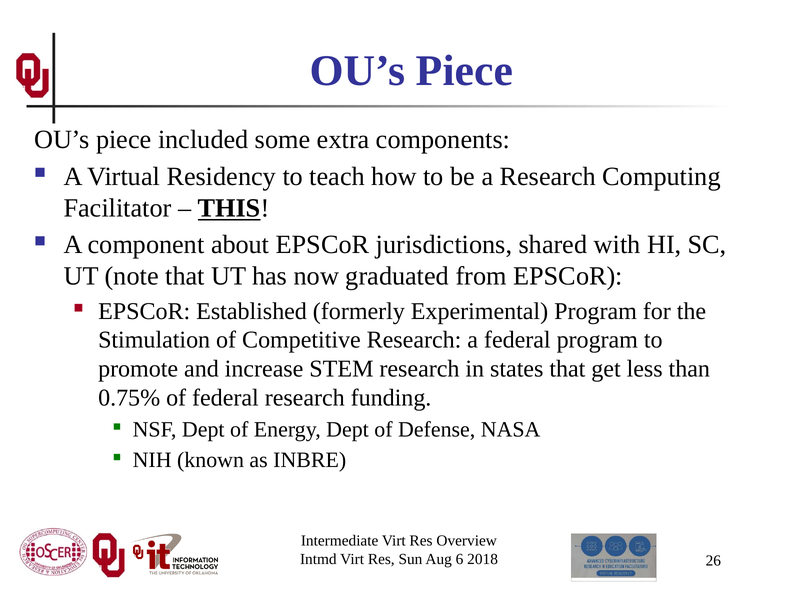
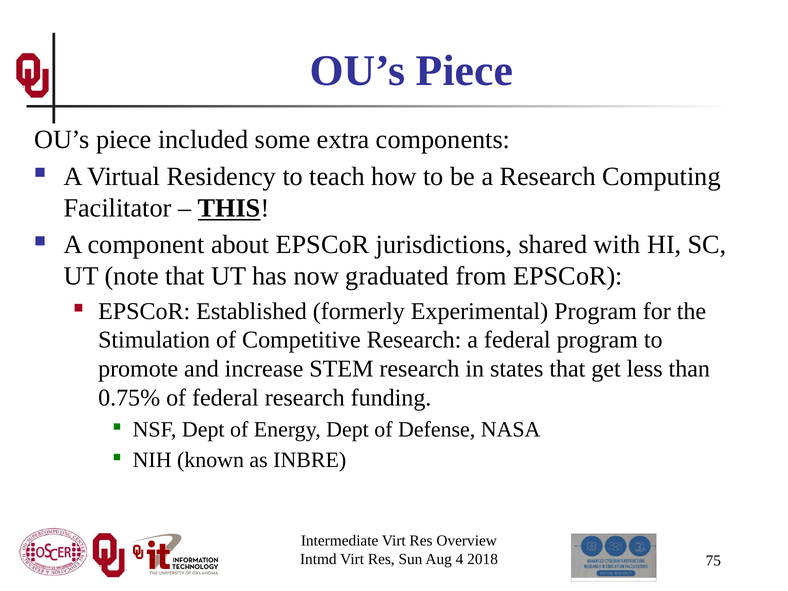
6: 6 -> 4
26: 26 -> 75
